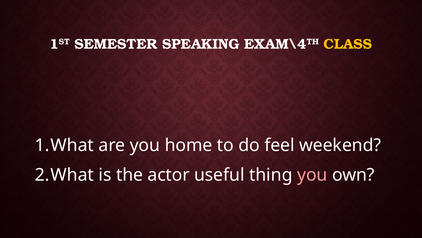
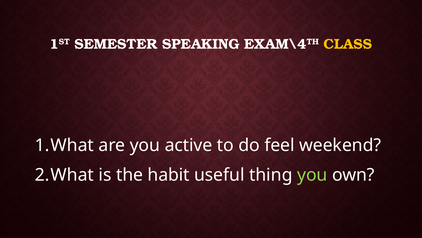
home: home -> active
actor: actor -> habit
you at (312, 175) colour: pink -> light green
